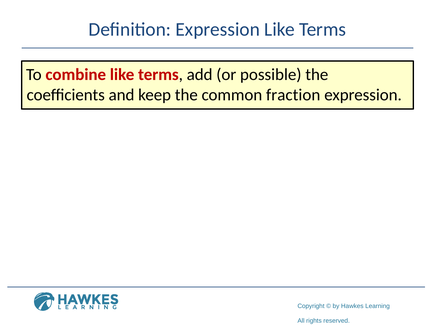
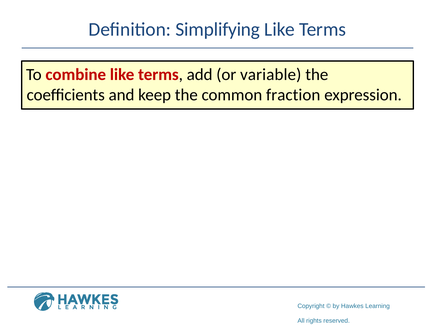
Definition Expression: Expression -> Simplifying
possible: possible -> variable
